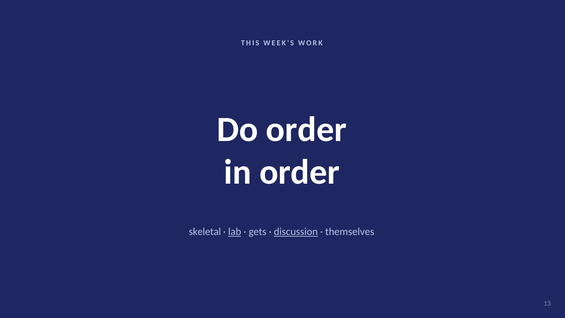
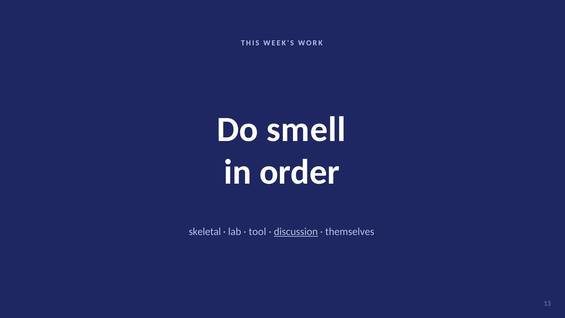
Do order: order -> smell
lab underline: present -> none
gets: gets -> tool
